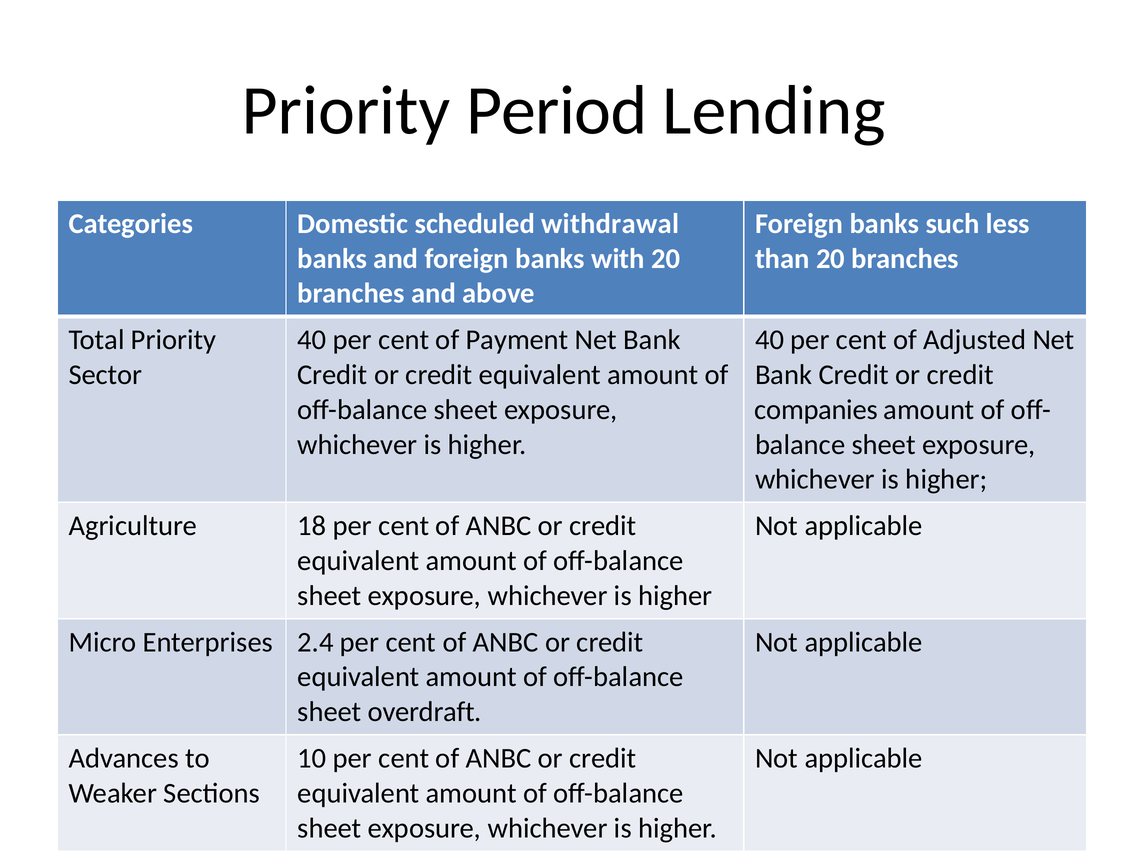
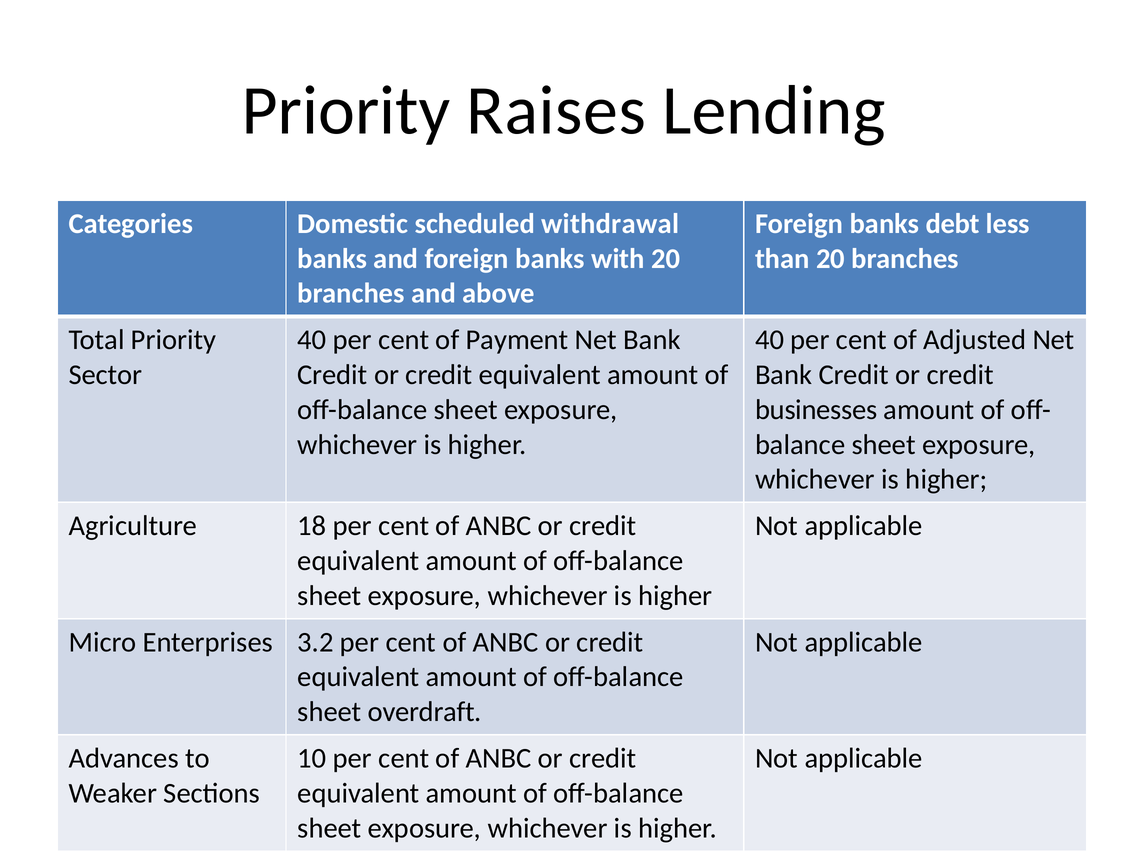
Period: Period -> Raises
such: such -> debt
companies: companies -> businesses
2.4: 2.4 -> 3.2
